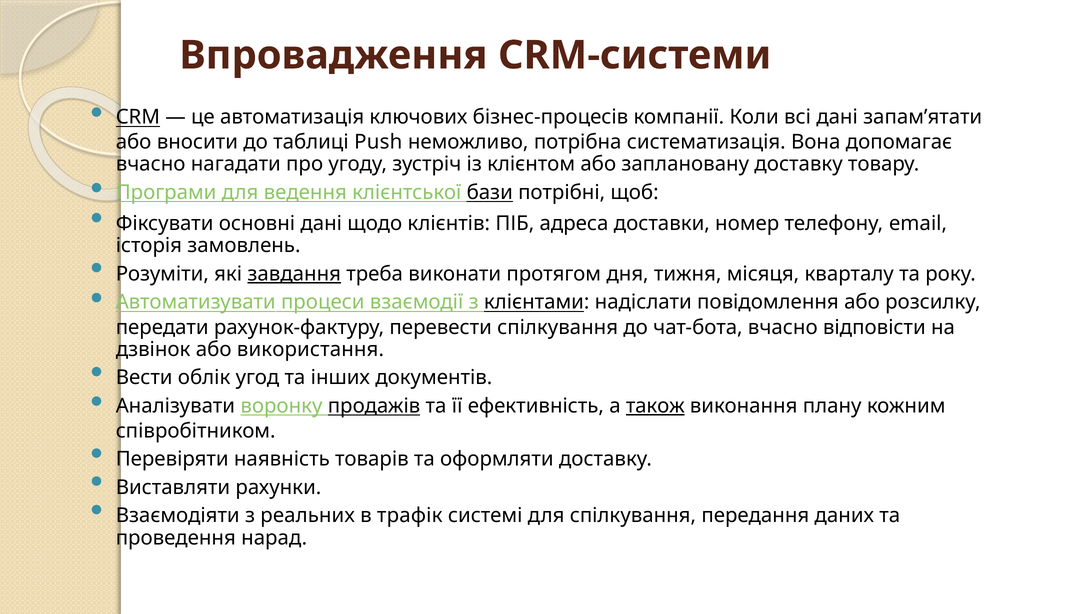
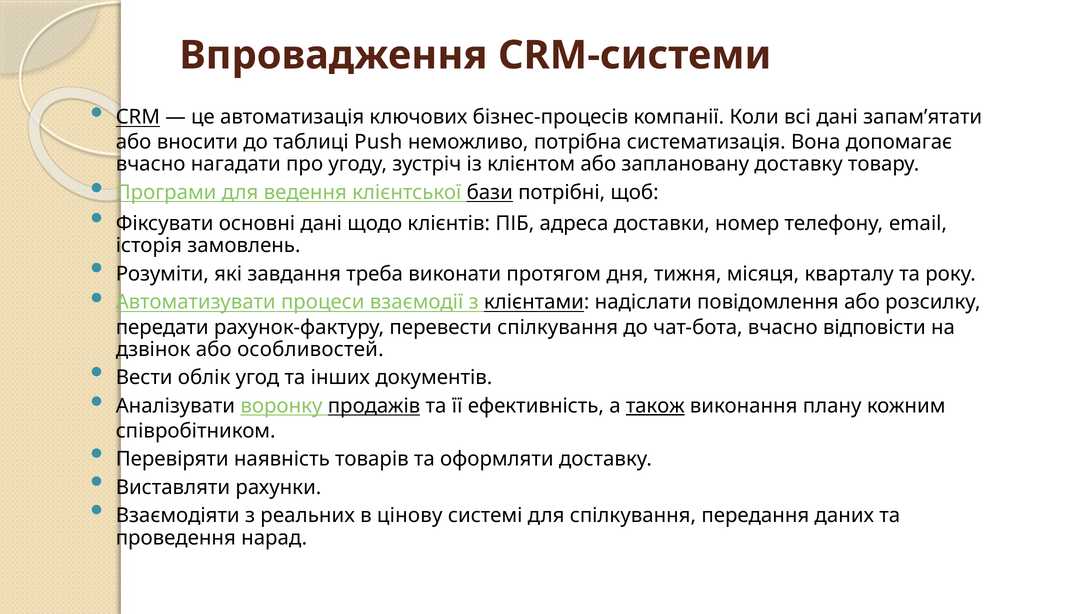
завдання underline: present -> none
використання: використання -> особливостей
трафік: трафік -> цінову
